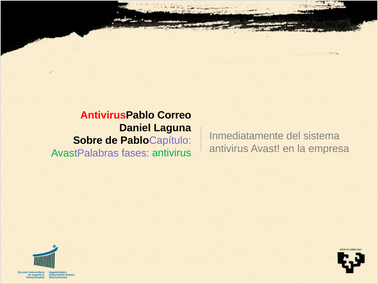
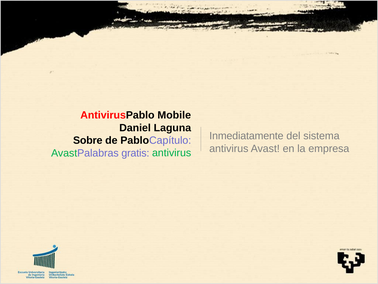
Correo: Correo -> Mobile
fases: fases -> gratis
